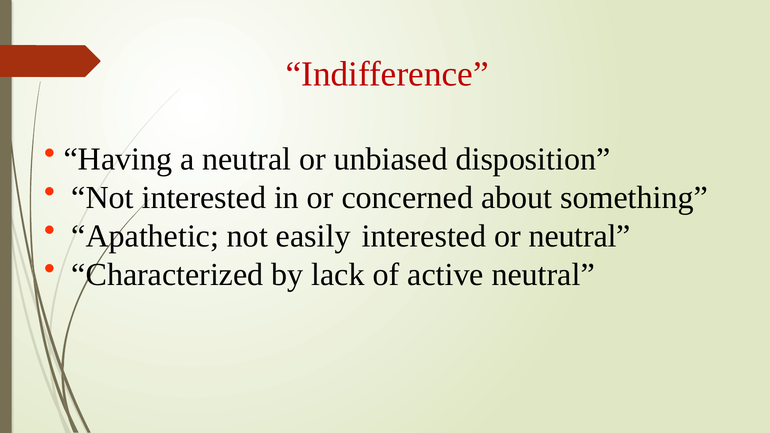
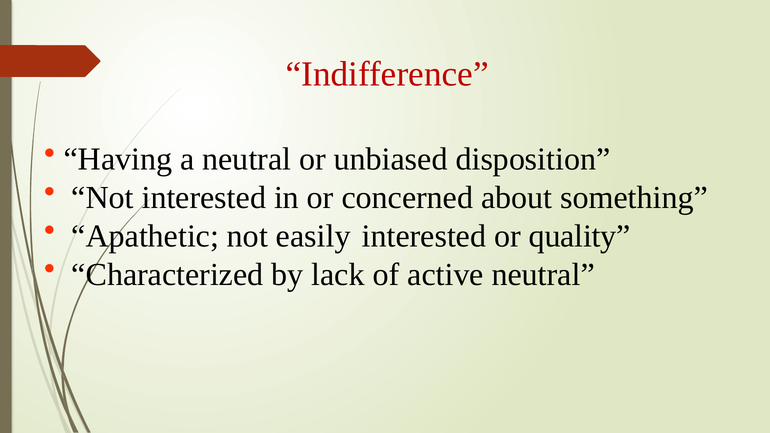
or neutral: neutral -> quality
